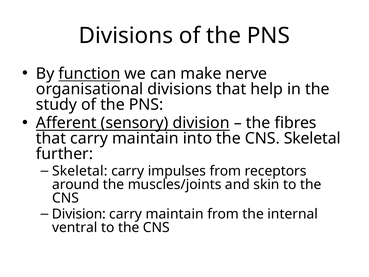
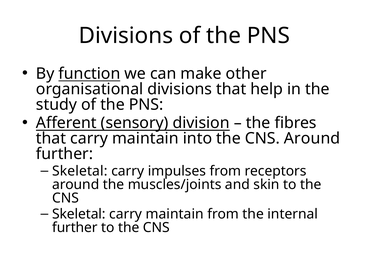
nerve: nerve -> other
CNS Skeletal: Skeletal -> Around
Division at (79, 214): Division -> Skeletal
ventral at (75, 227): ventral -> further
